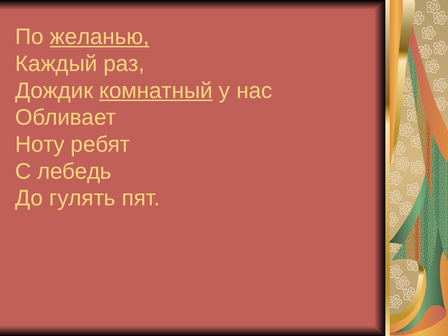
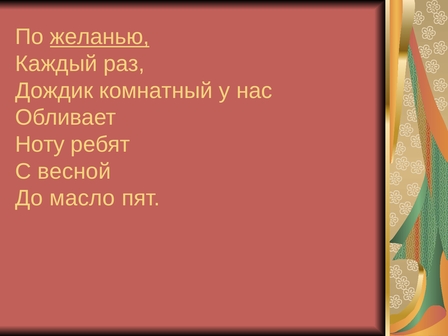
комнатный underline: present -> none
лебедь: лебедь -> весной
гулять: гулять -> масло
